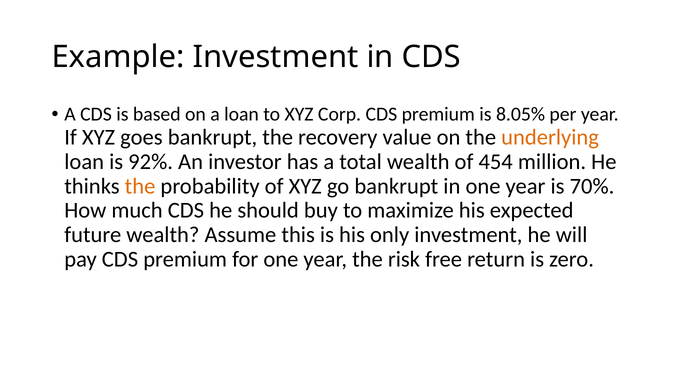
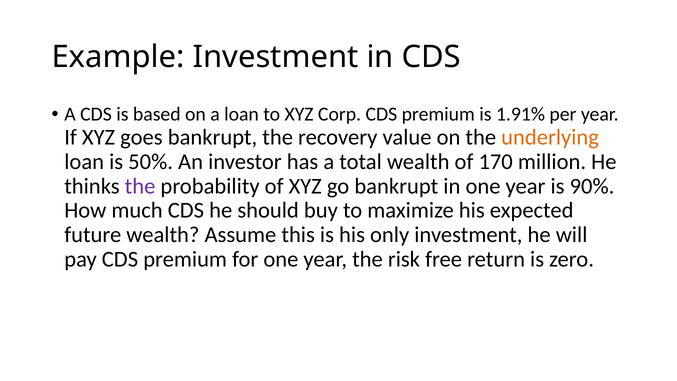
8.05%: 8.05% -> 1.91%
92%: 92% -> 50%
454: 454 -> 170
the at (140, 186) colour: orange -> purple
70%: 70% -> 90%
